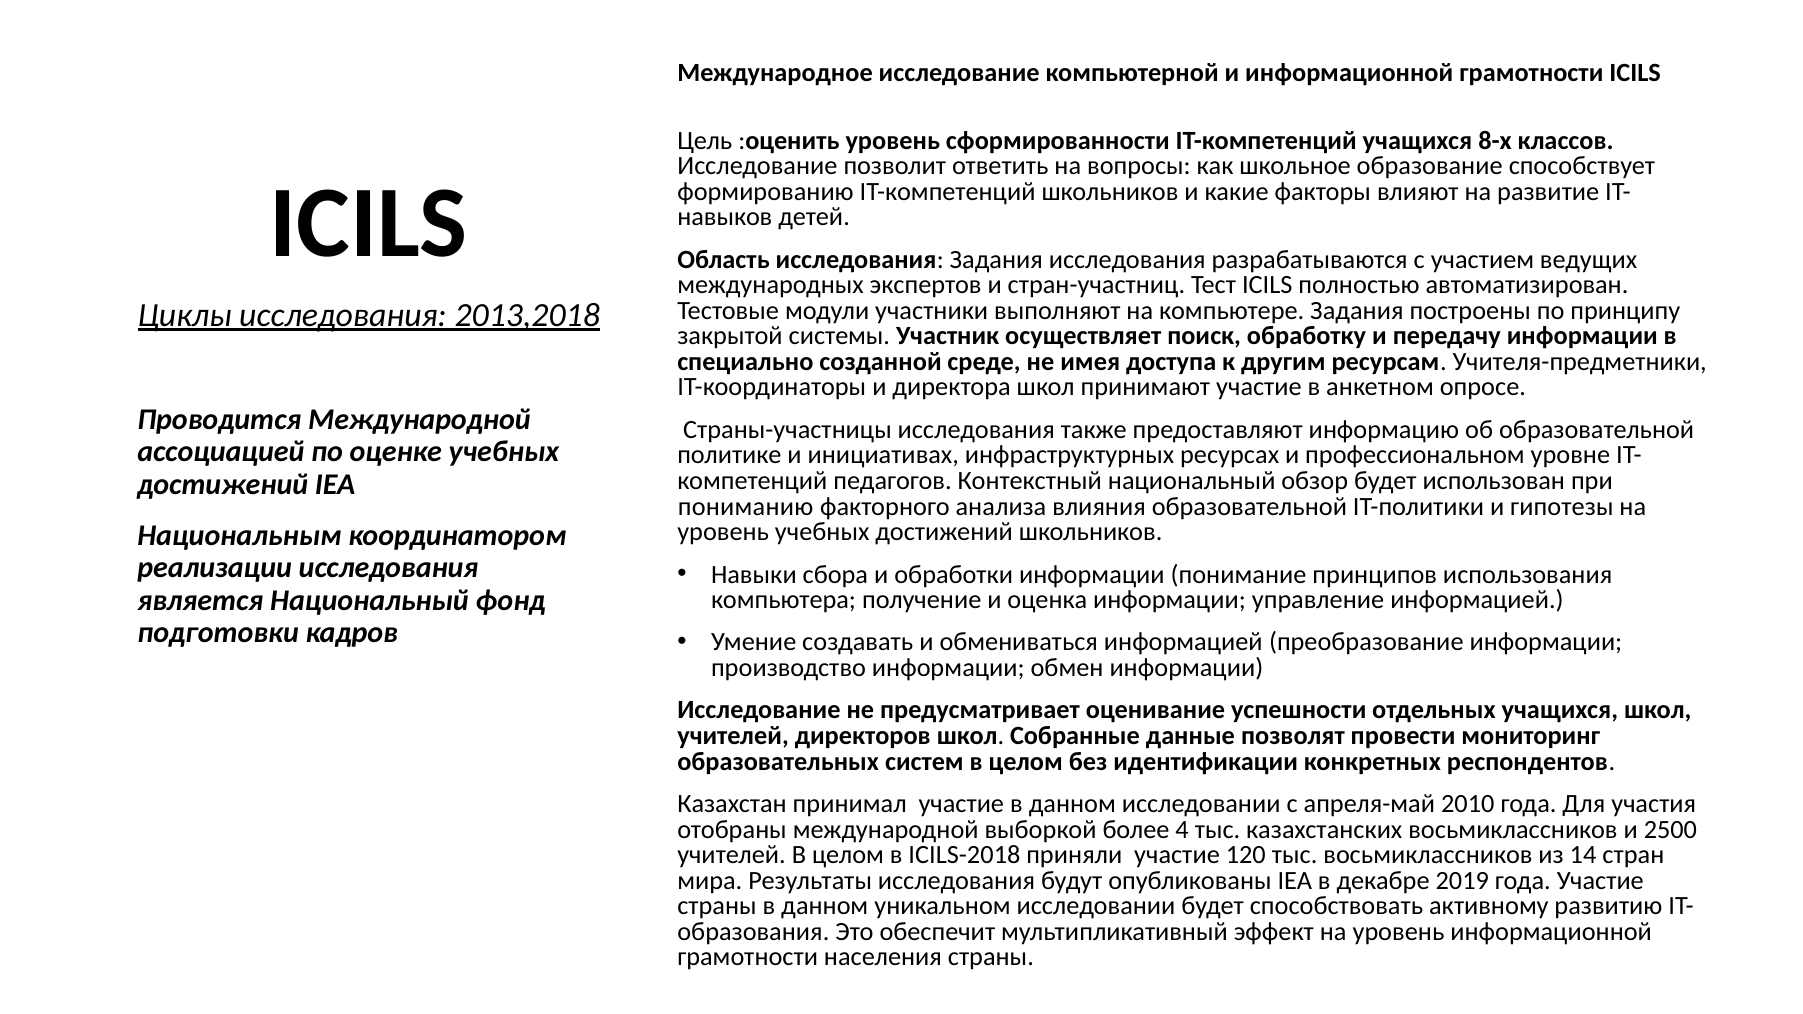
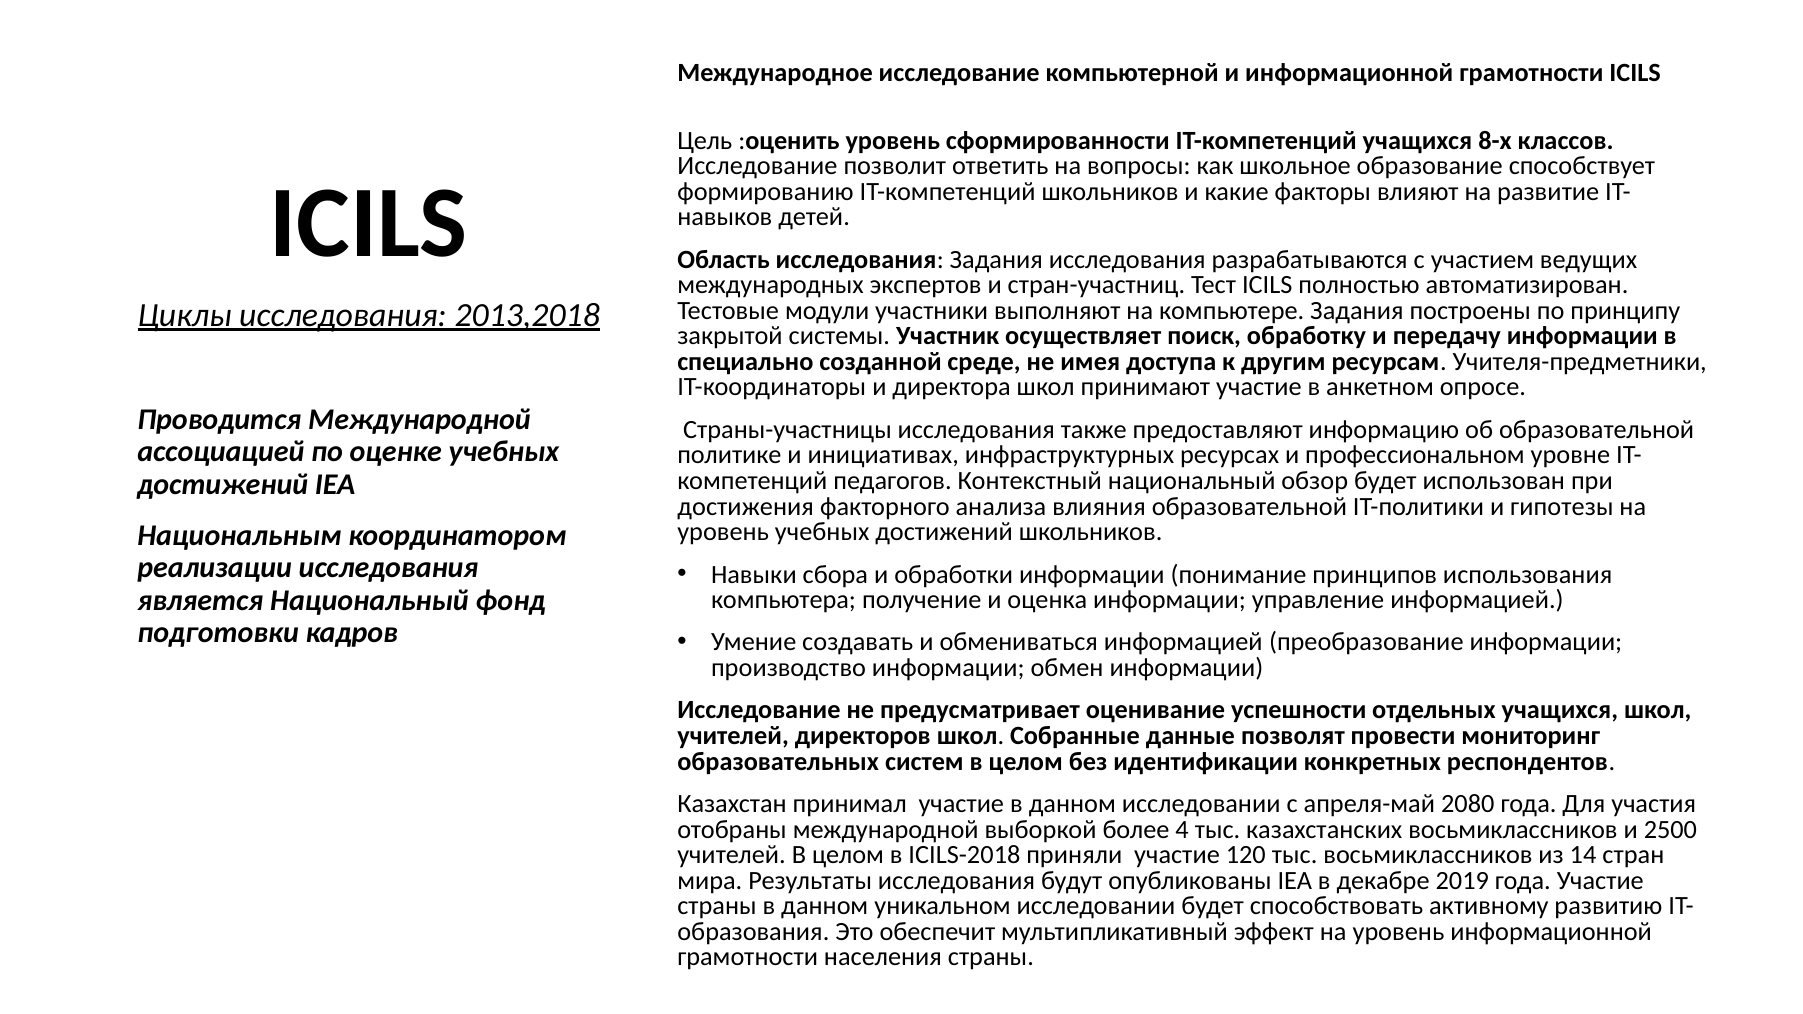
пониманию: пониманию -> достижения
2010: 2010 -> 2080
